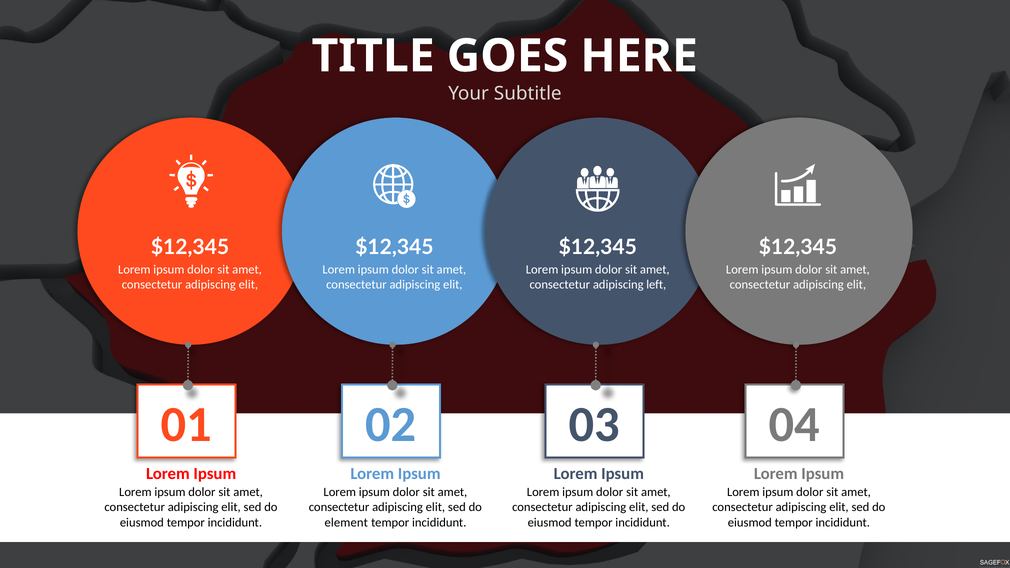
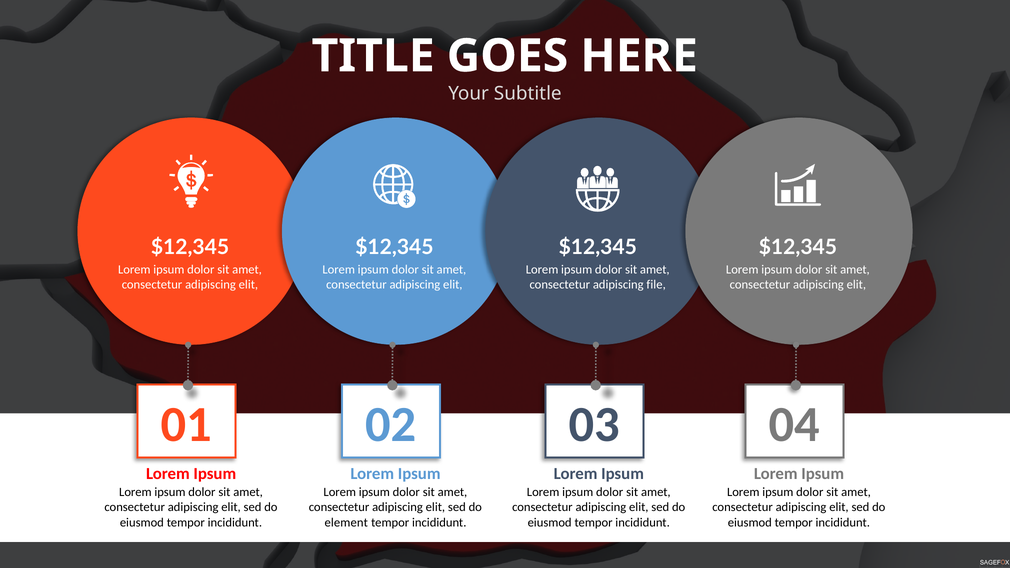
left: left -> file
